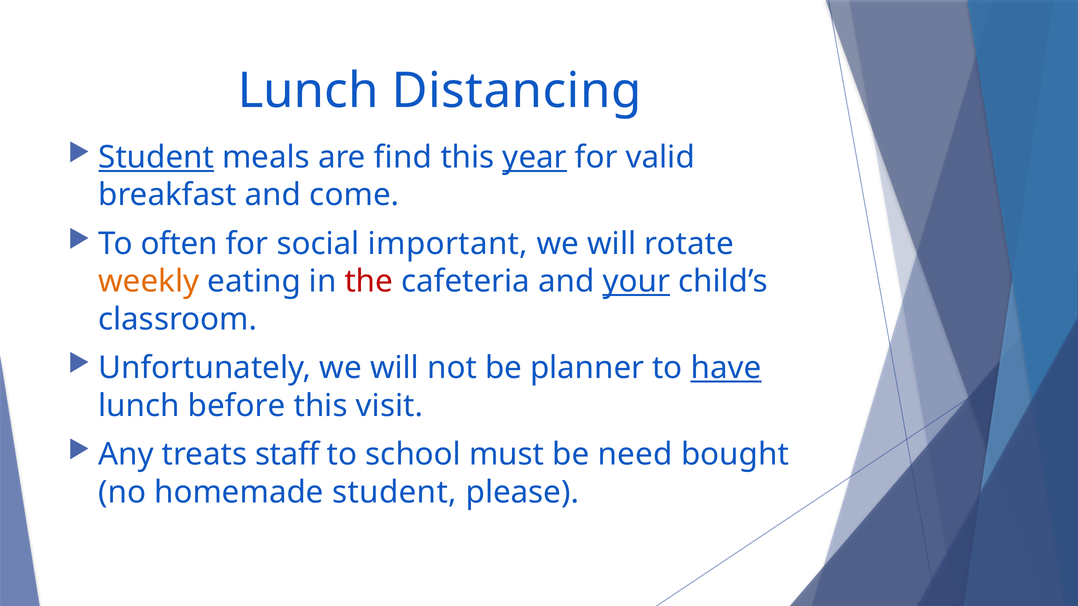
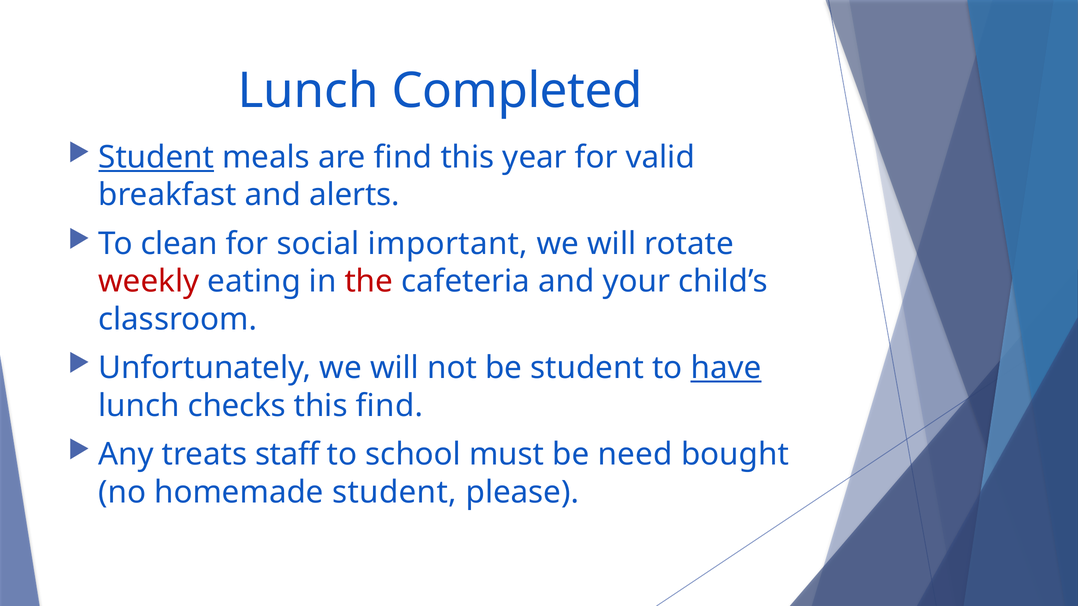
Distancing: Distancing -> Completed
year underline: present -> none
come: come -> alerts
often: often -> clean
weekly colour: orange -> red
your underline: present -> none
be planner: planner -> student
before: before -> checks
this visit: visit -> find
